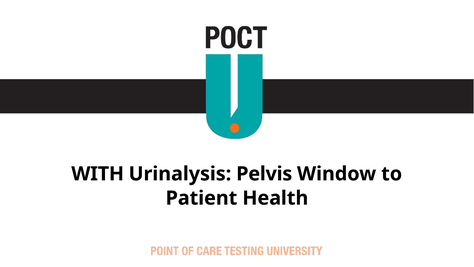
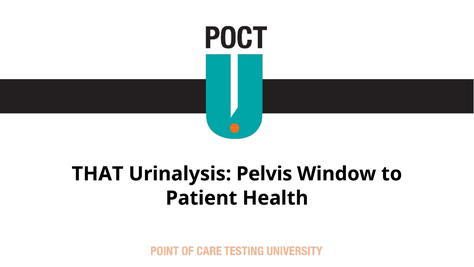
WITH: WITH -> THAT
